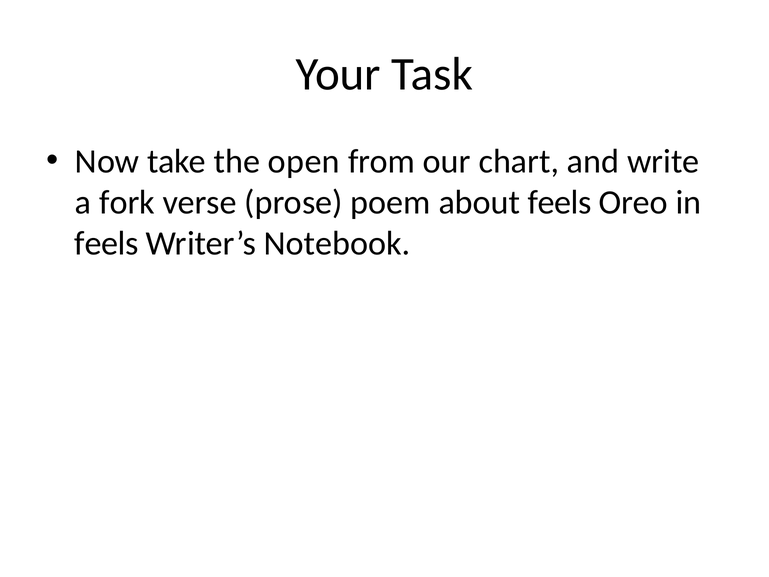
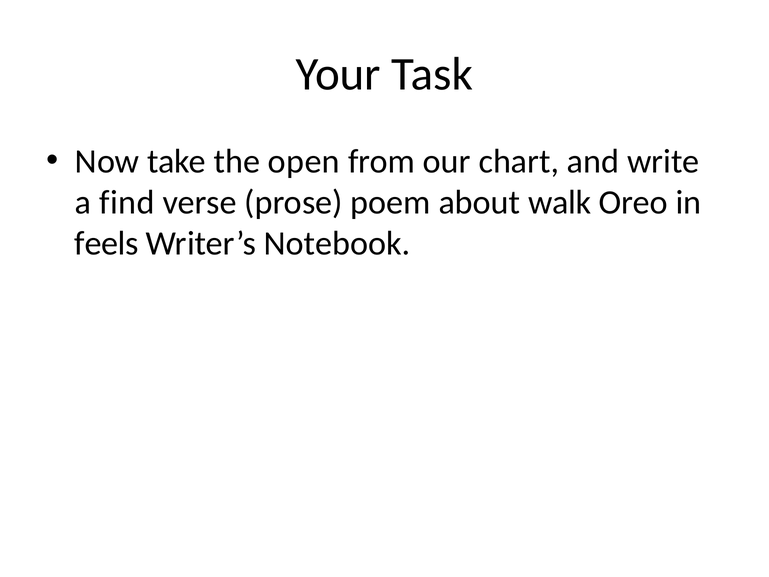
fork: fork -> find
about feels: feels -> walk
